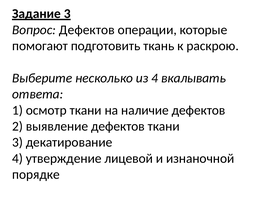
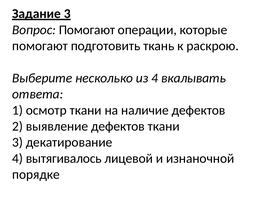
Вопрос Дефектов: Дефектов -> Помогают
утверждение: утверждение -> вытягивалось
